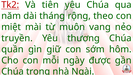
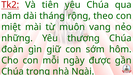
truyền: truyền -> những
quần: quần -> đoàn
